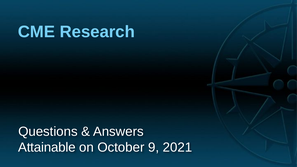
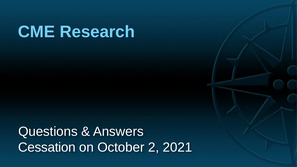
Attainable: Attainable -> Cessation
9: 9 -> 2
